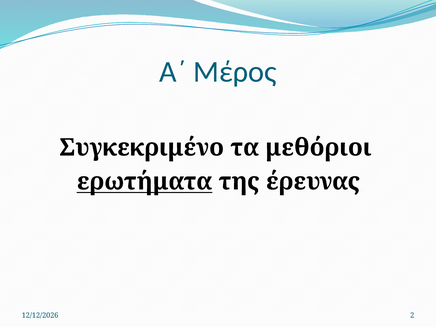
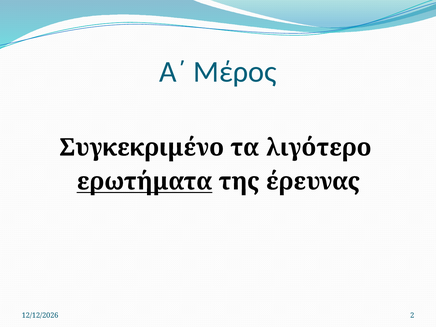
μεθόριοι: μεθόριοι -> λιγότερο
